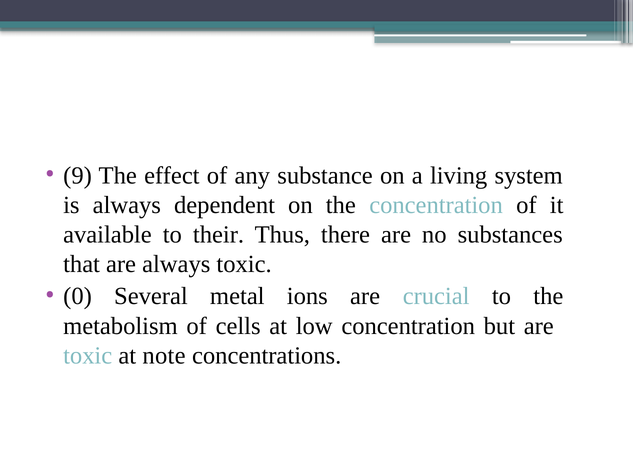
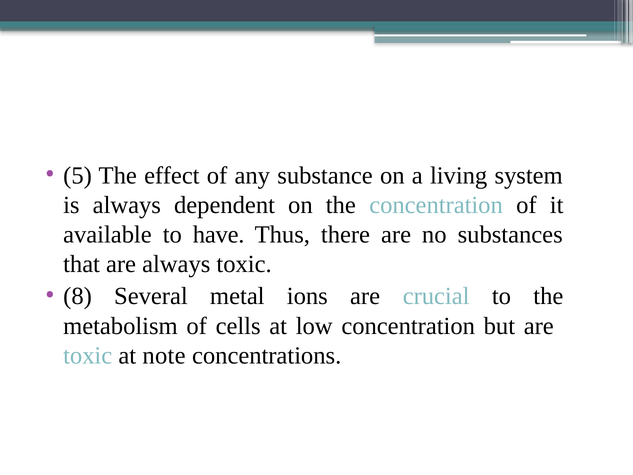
9: 9 -> 5
their: their -> have
0: 0 -> 8
